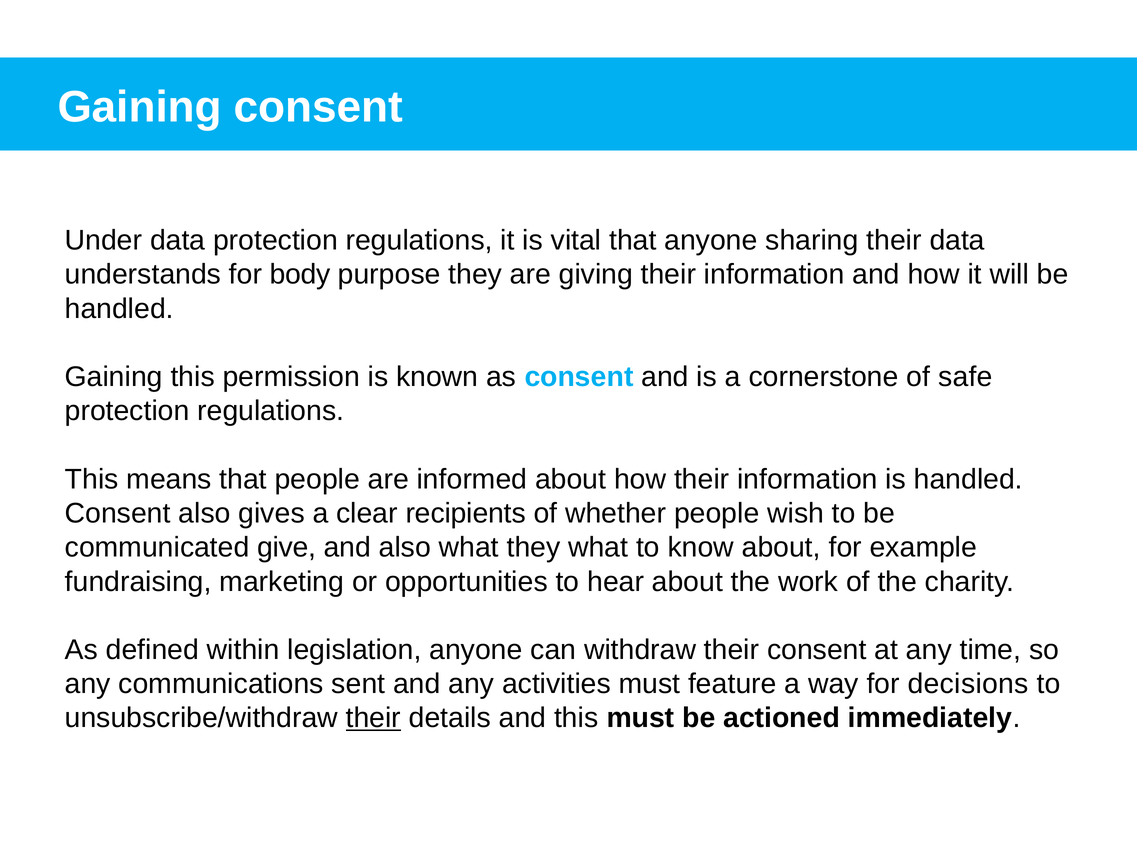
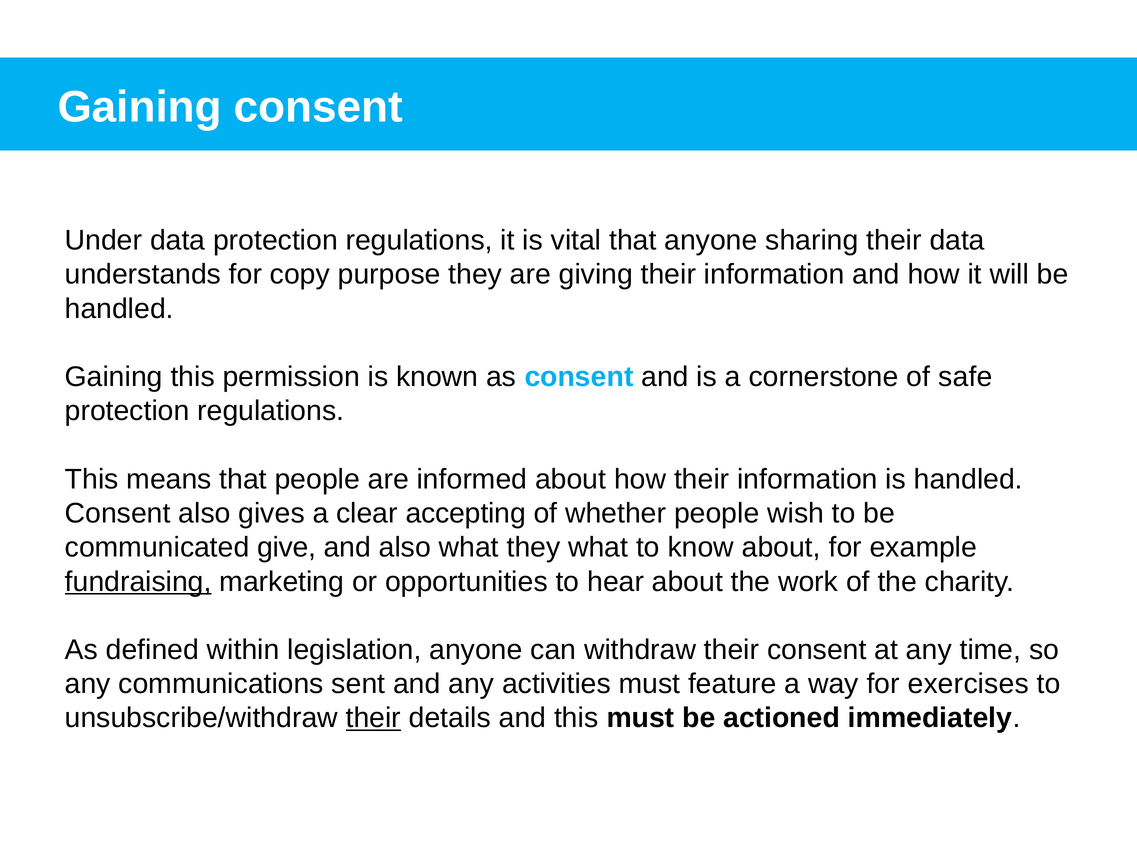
body: body -> copy
recipients: recipients -> accepting
fundraising underline: none -> present
decisions: decisions -> exercises
